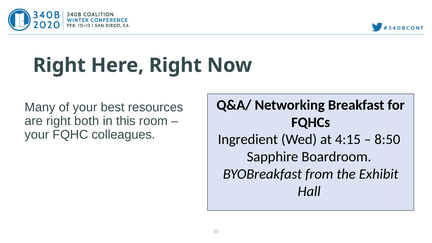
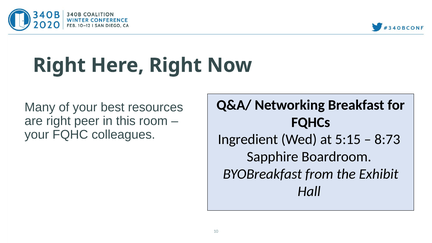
both: both -> peer
4:15: 4:15 -> 5:15
8:50: 8:50 -> 8:73
